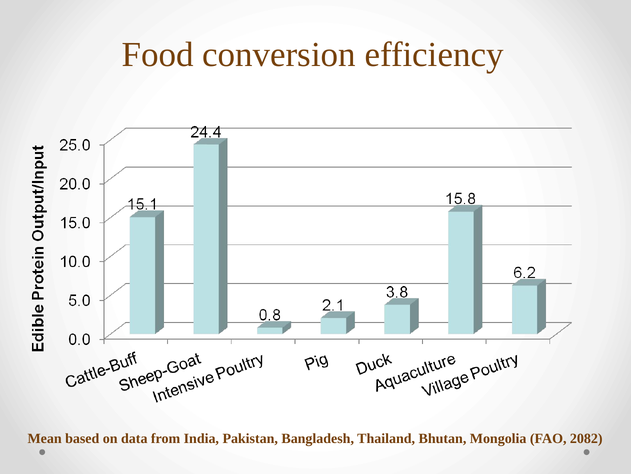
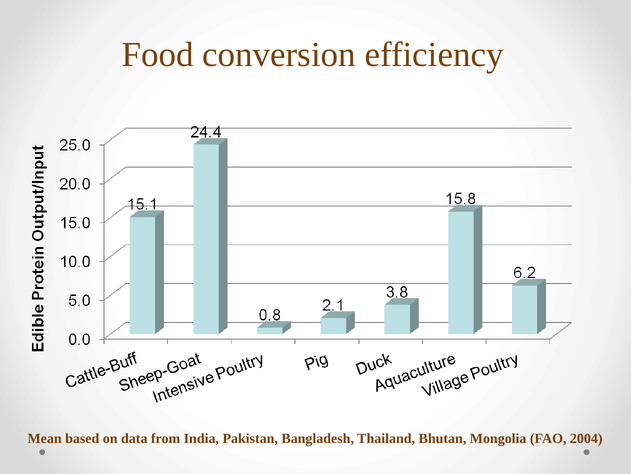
2082: 2082 -> 2004
